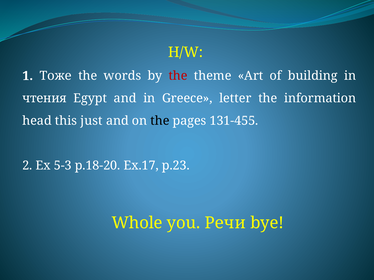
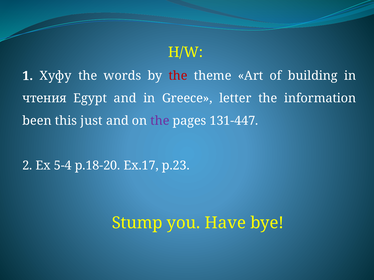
Тоже: Тоже -> Хуфу
head: head -> been
the at (160, 121) colour: black -> purple
131-455: 131-455 -> 131-447
5-3: 5-3 -> 5-4
Whole: Whole -> Stump
Речи: Речи -> Have
